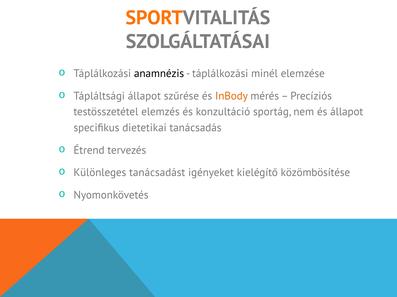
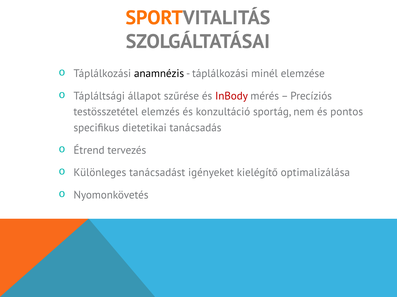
InBody colour: orange -> red
és állapot: állapot -> pontos
közömbösítése: közömbösítése -> optimalizálása
